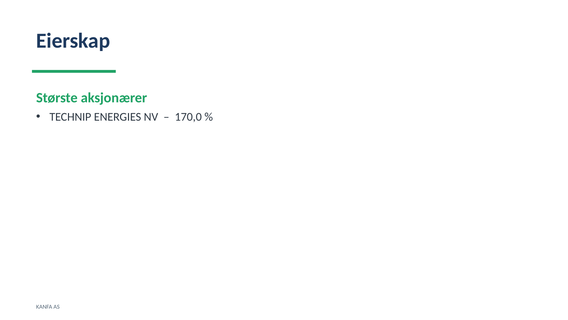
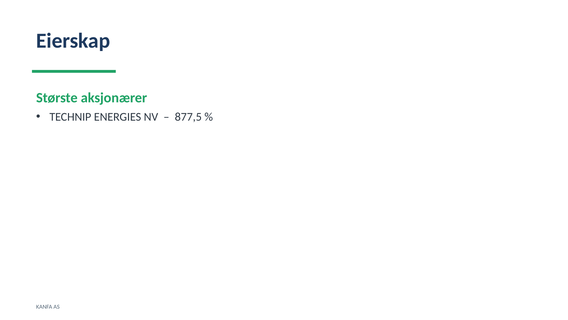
170,0: 170,0 -> 877,5
